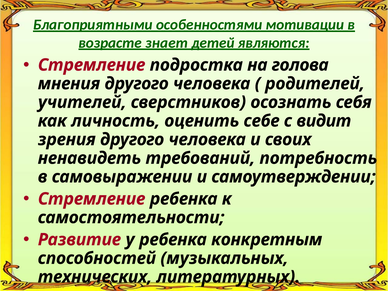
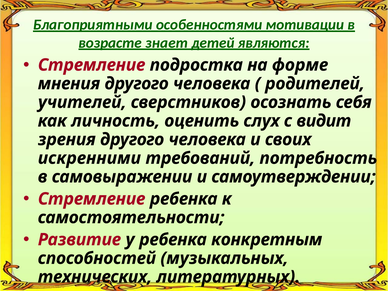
голова: голова -> форме
себе: себе -> слух
ненавидеть: ненавидеть -> искренними
